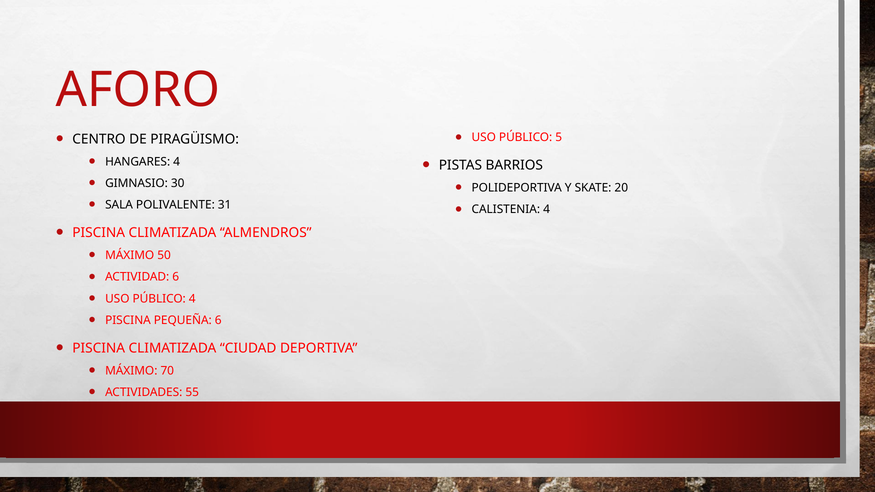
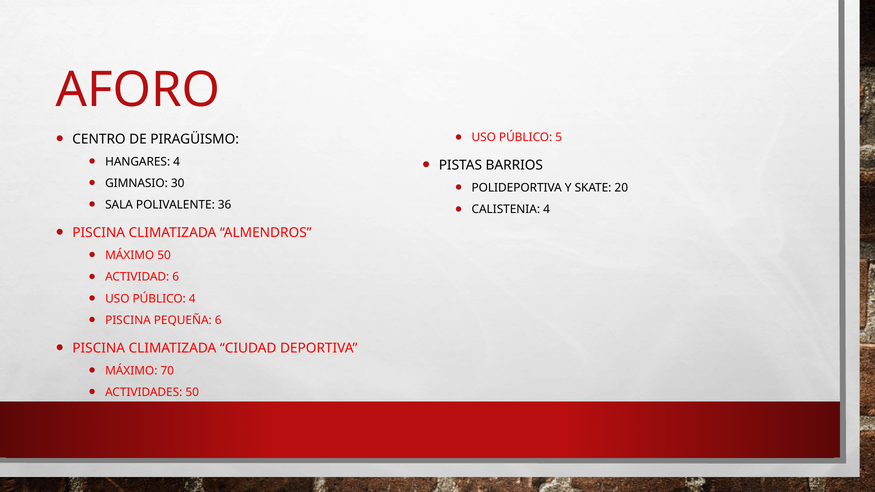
31: 31 -> 36
ACTIVIDADES 55: 55 -> 50
